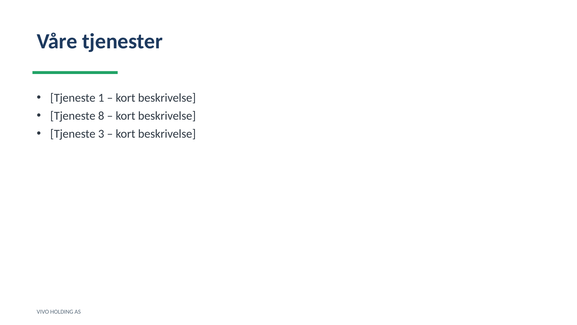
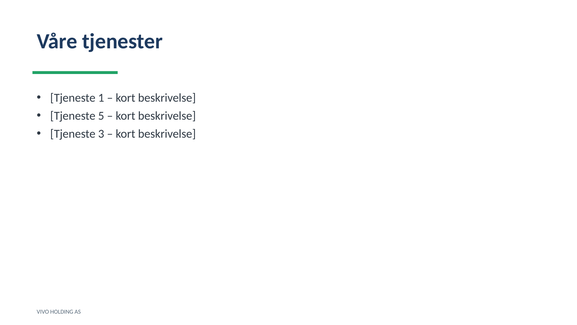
8: 8 -> 5
